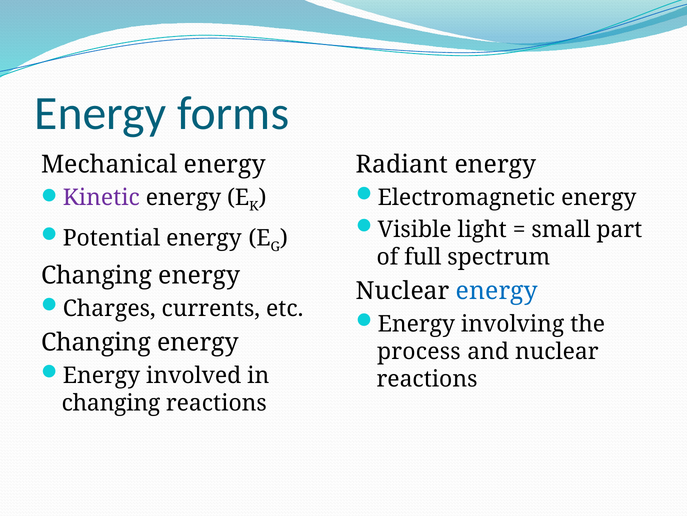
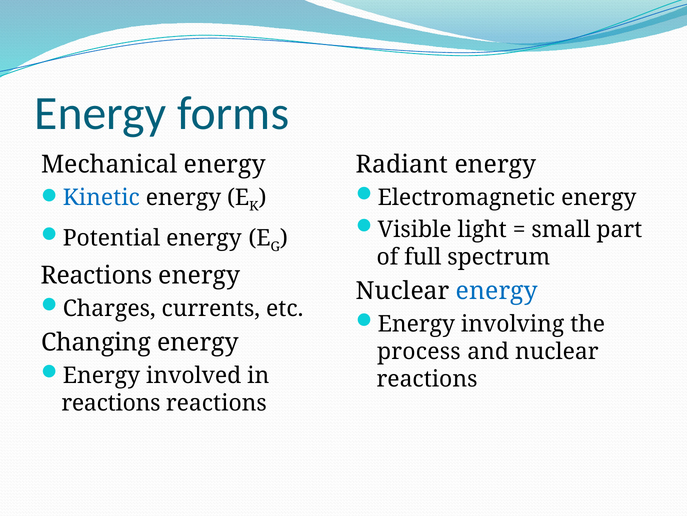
Kinetic colour: purple -> blue
Changing at (97, 275): Changing -> Reactions
changing at (111, 403): changing -> reactions
